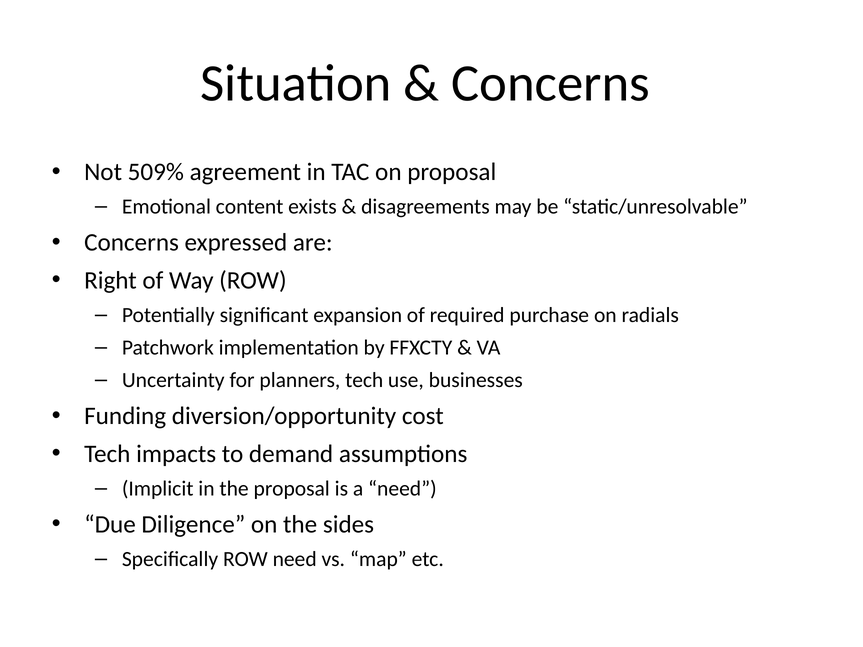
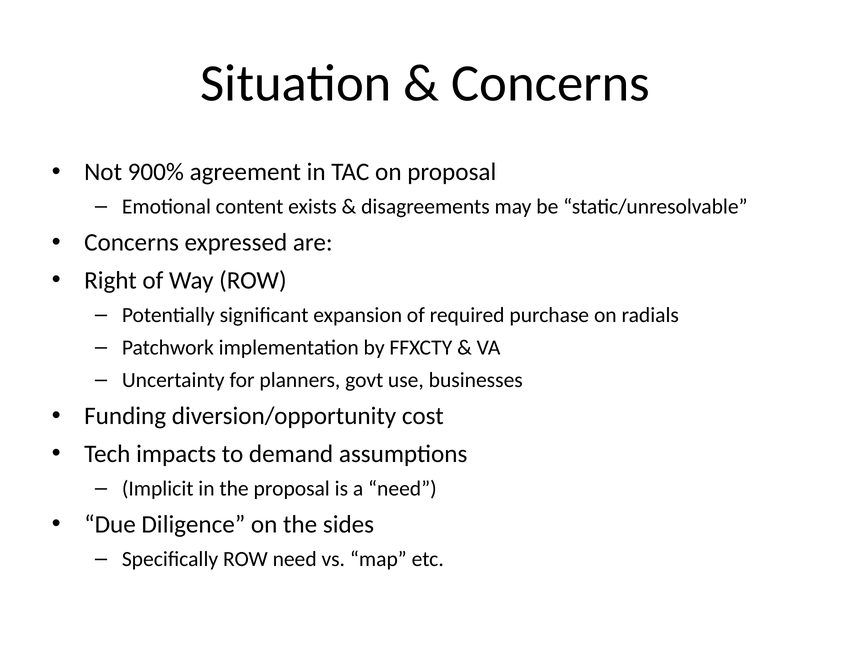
509%: 509% -> 900%
planners tech: tech -> govt
